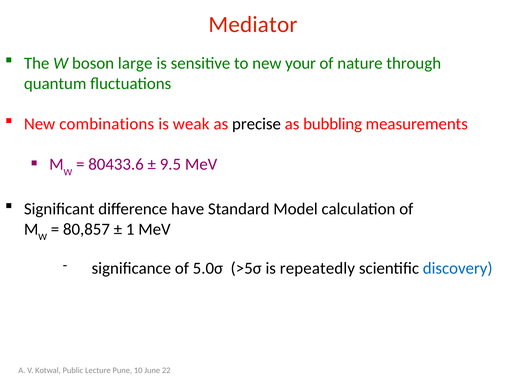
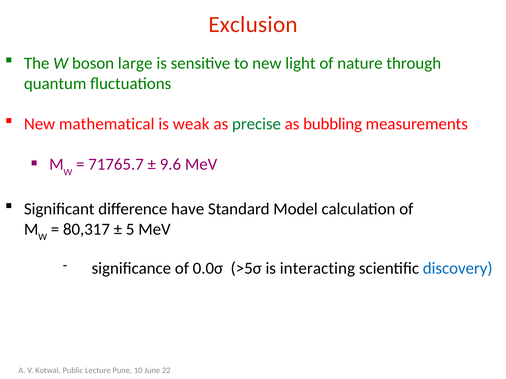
Mediator: Mediator -> Exclusion
your: your -> light
combinations: combinations -> mathematical
precise colour: black -> green
80433.6: 80433.6 -> 71765.7
9.5: 9.5 -> 9.6
80,857: 80,857 -> 80,317
1: 1 -> 5
5.0σ: 5.0σ -> 0.0σ
repeatedly: repeatedly -> interacting
